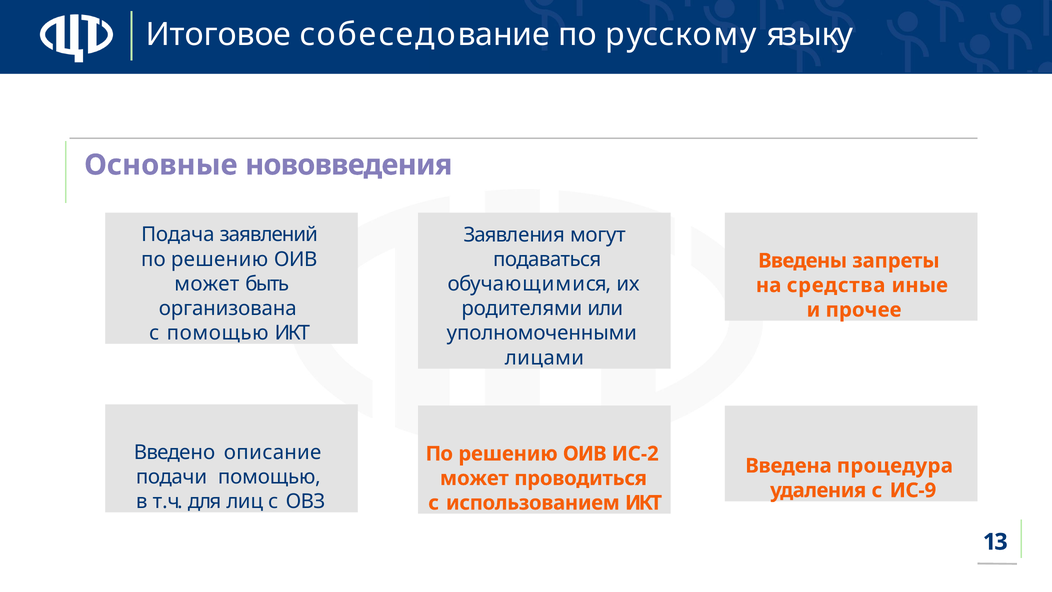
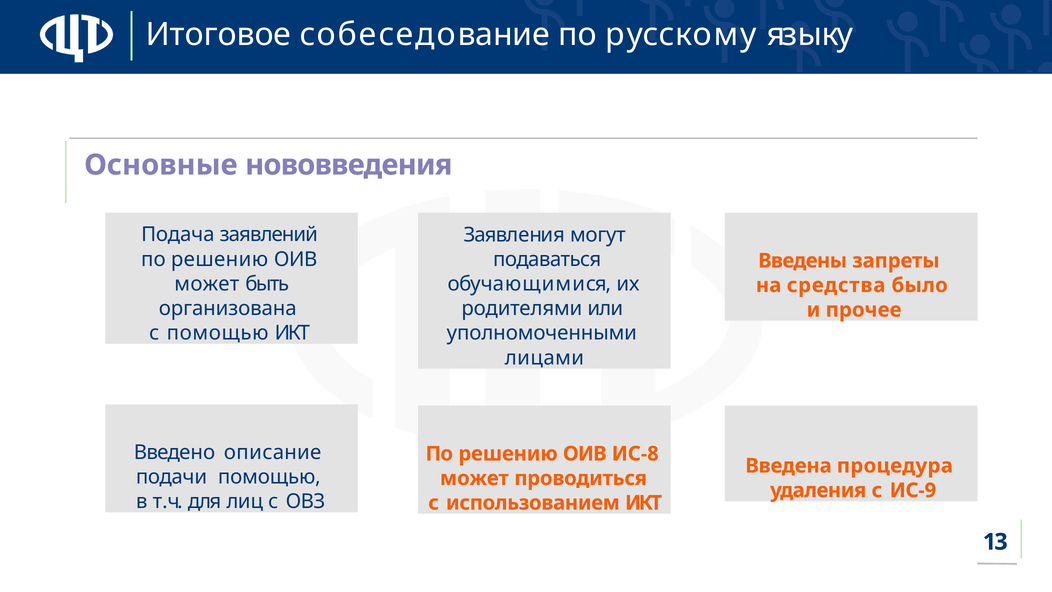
иные: иные -> было
ИС-2: ИС-2 -> ИС-8
